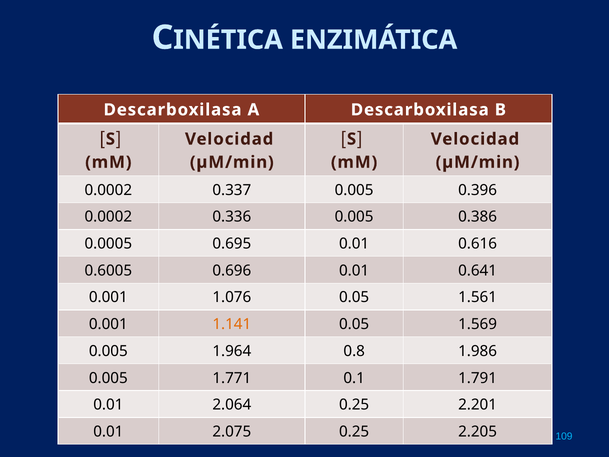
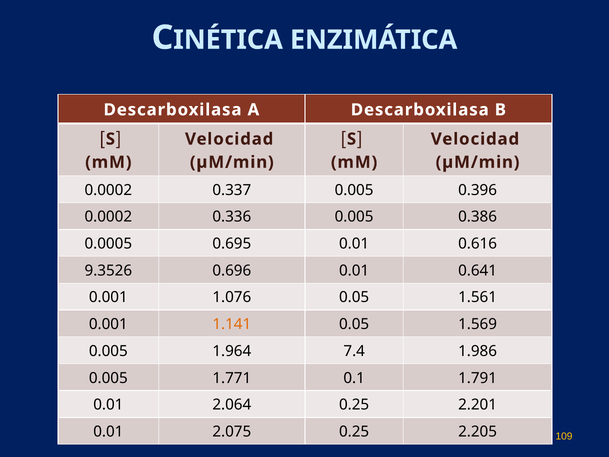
0.6005: 0.6005 -> 9.3526
0.8: 0.8 -> 7.4
109 colour: light blue -> yellow
